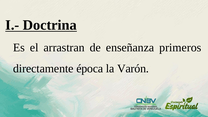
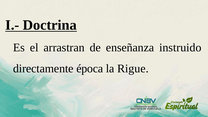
primeros: primeros -> instruido
Varón: Varón -> Rigue
